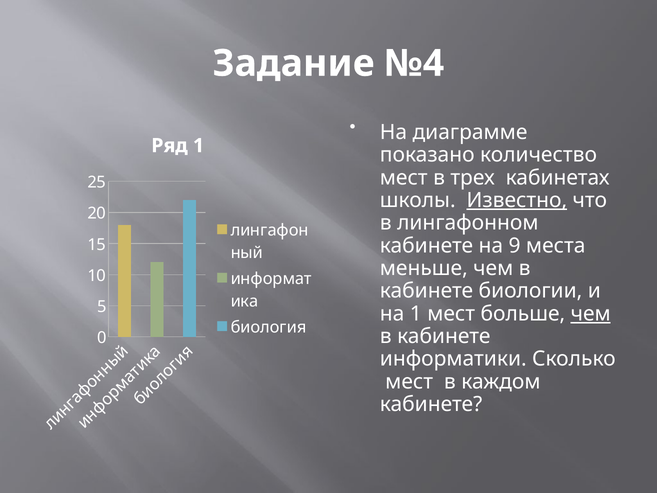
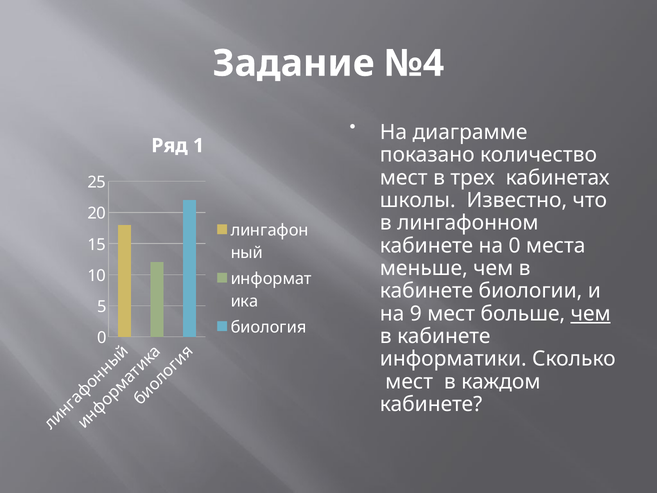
Известно underline: present -> none
на 9: 9 -> 0
на 1: 1 -> 9
